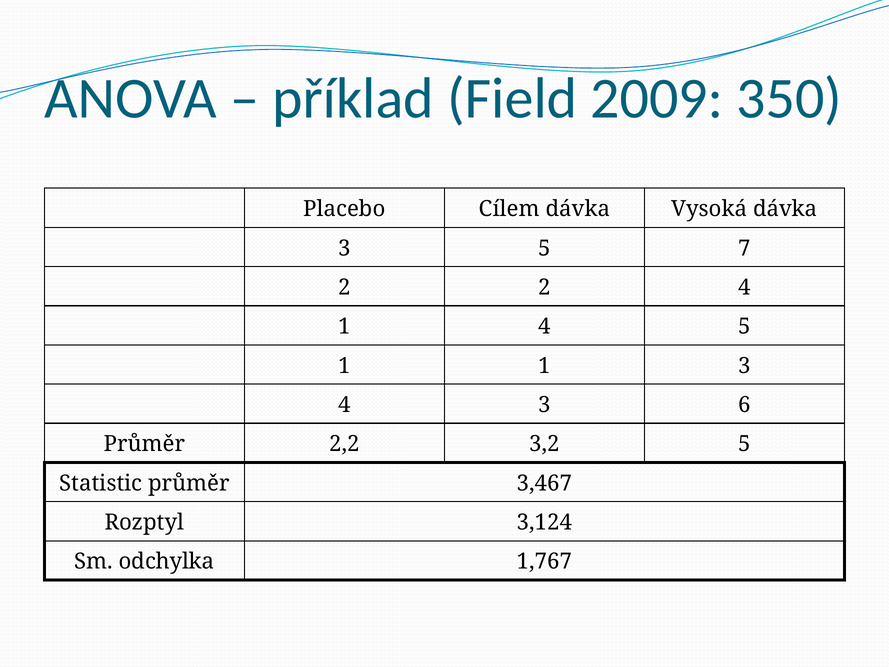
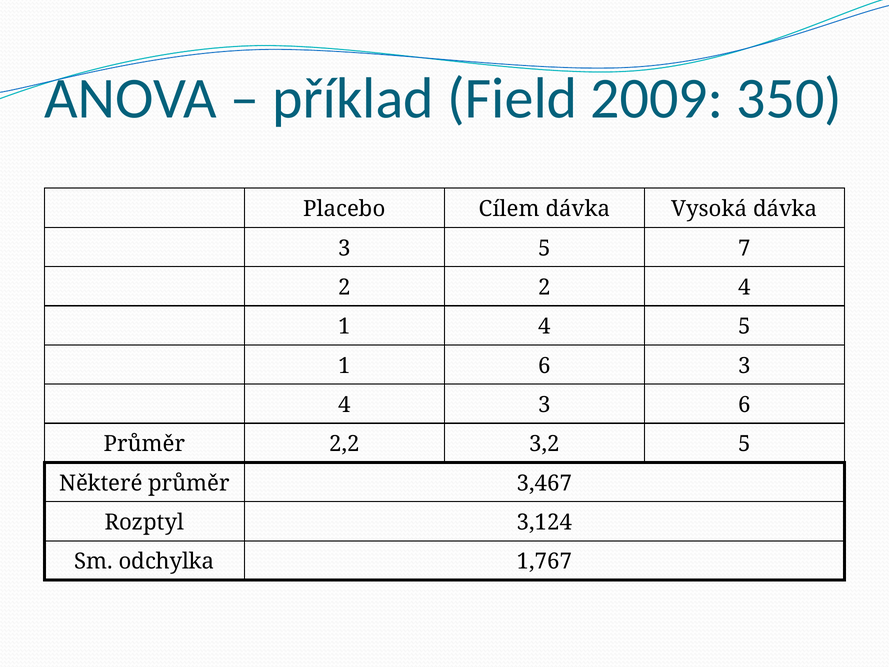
1 1: 1 -> 6
Statistic: Statistic -> Některé
